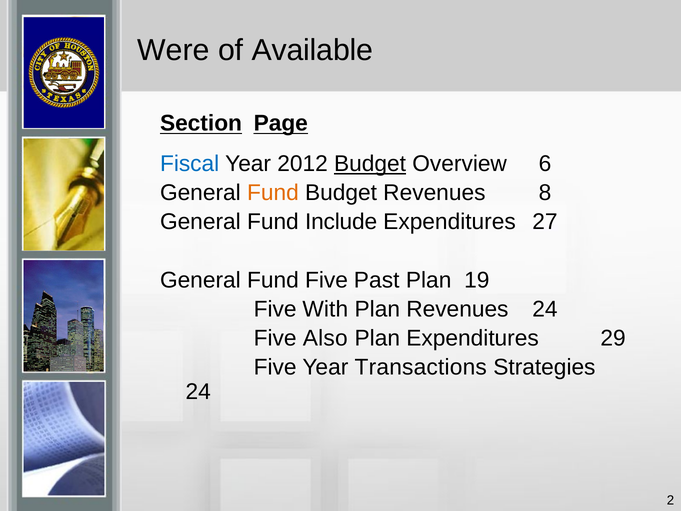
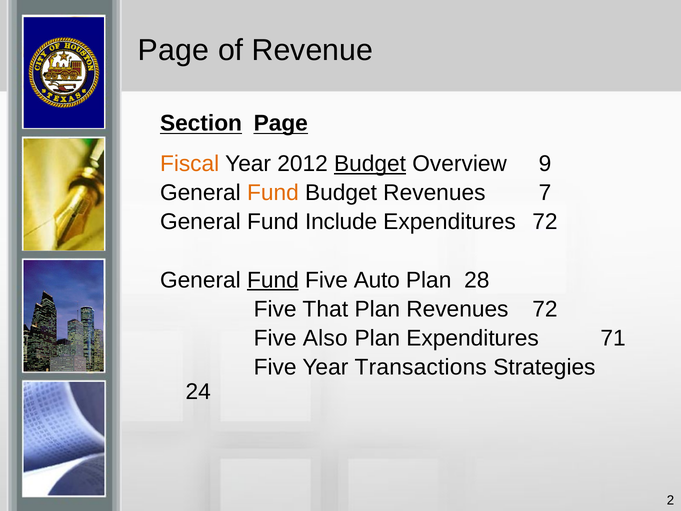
Were at (173, 50): Were -> Page
Available: Available -> Revenue
Fiscal colour: blue -> orange
6: 6 -> 9
8: 8 -> 7
Expenditures 27: 27 -> 72
Fund at (273, 280) underline: none -> present
Past: Past -> Auto
19: 19 -> 28
With: With -> That
Revenues 24: 24 -> 72
29: 29 -> 71
